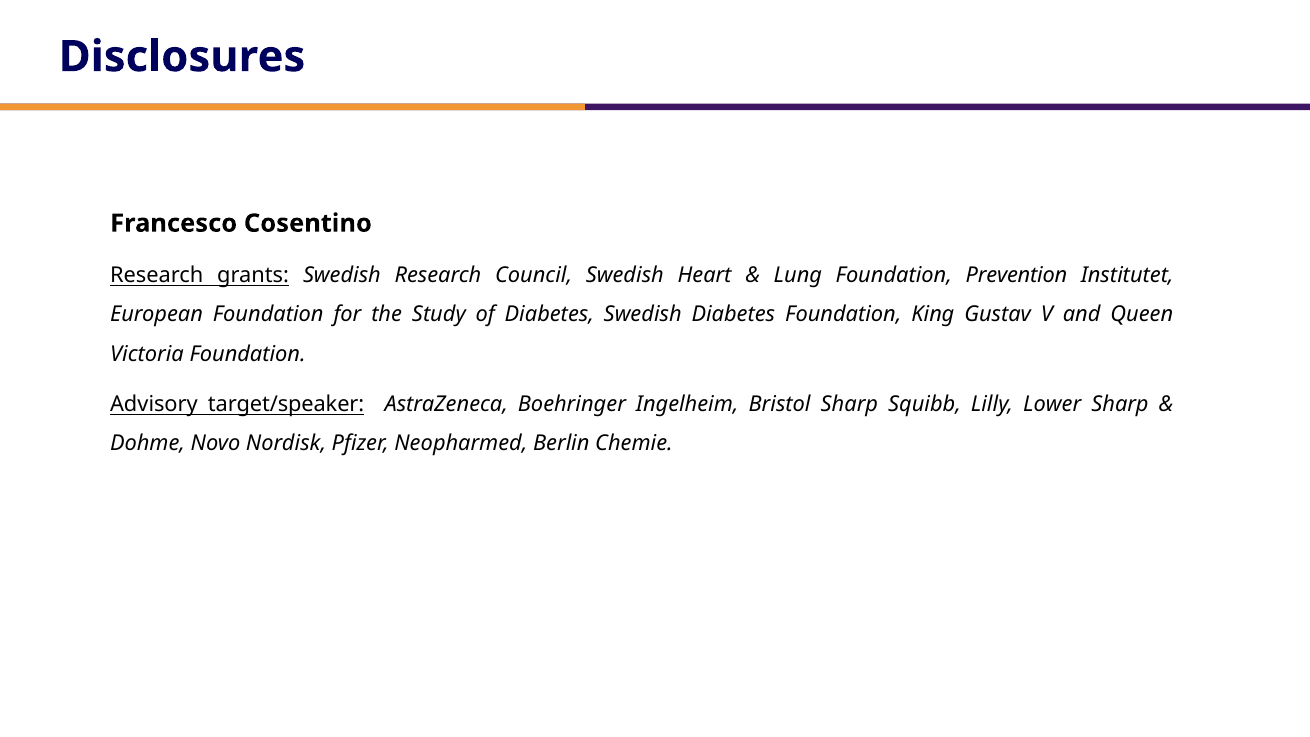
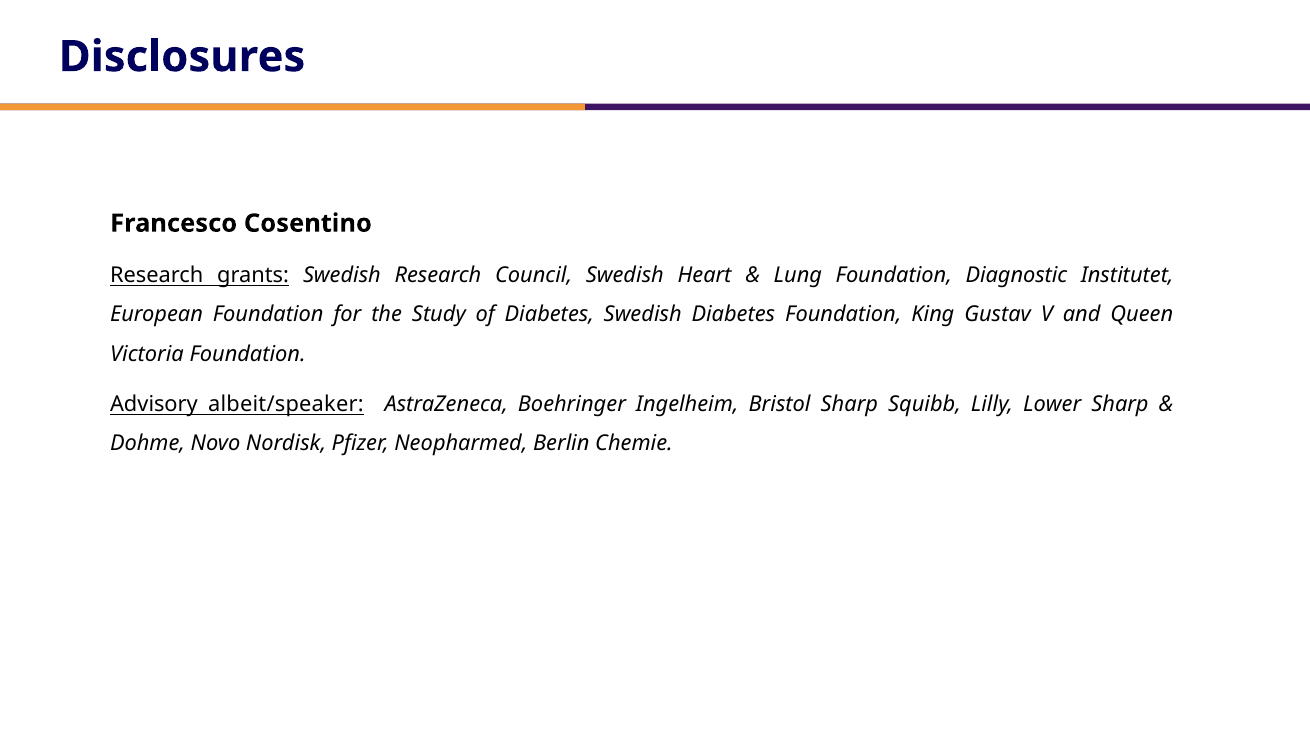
Prevention: Prevention -> Diagnostic
target/speaker: target/speaker -> albeit/speaker
